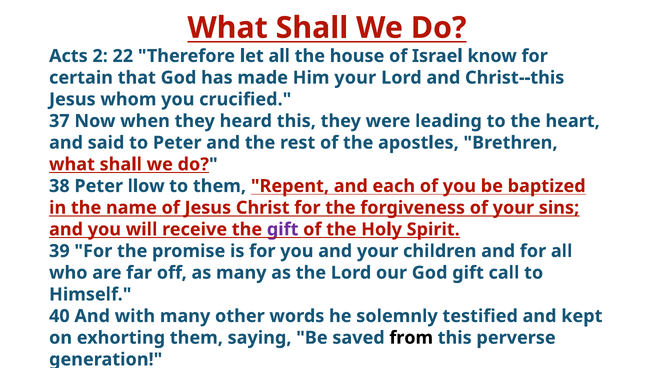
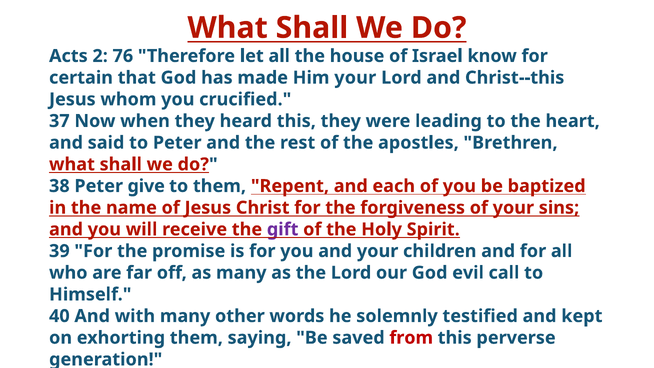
22: 22 -> 76
llow: llow -> give
God gift: gift -> evil
from colour: black -> red
